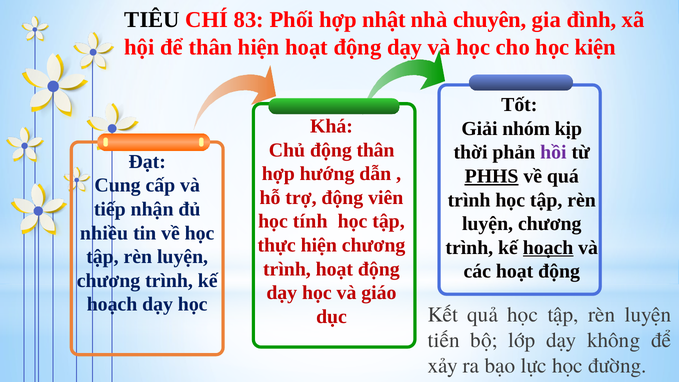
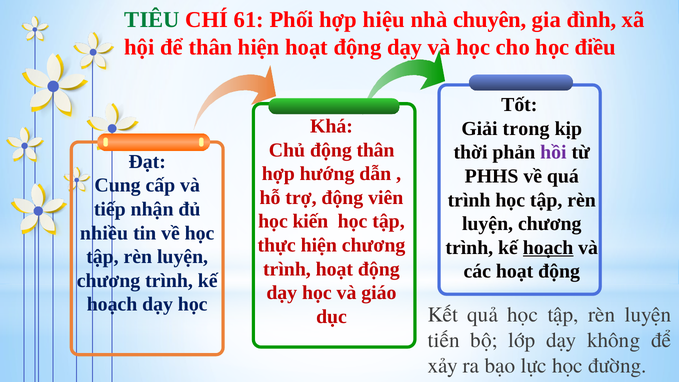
TIÊU colour: black -> green
83: 83 -> 61
nhật: nhật -> hiệu
kiện: kiện -> điều
nhóm: nhóm -> trong
PHHS underline: present -> none
tính: tính -> kiến
